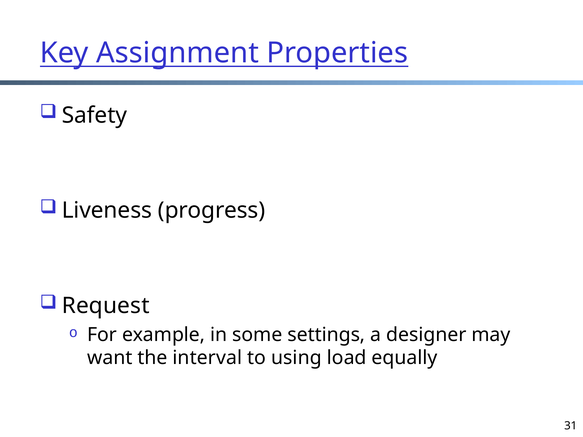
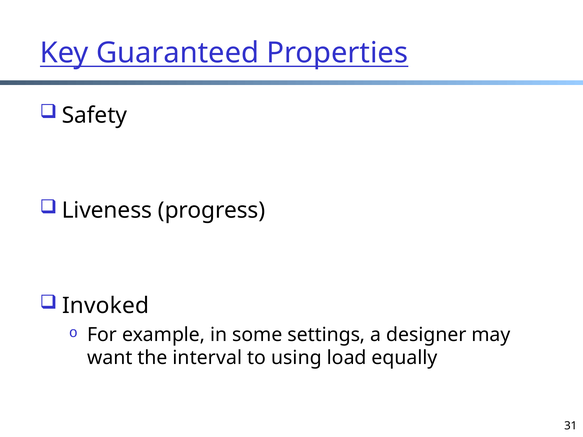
Assignment: Assignment -> Guaranteed
Request: Request -> Invoked
